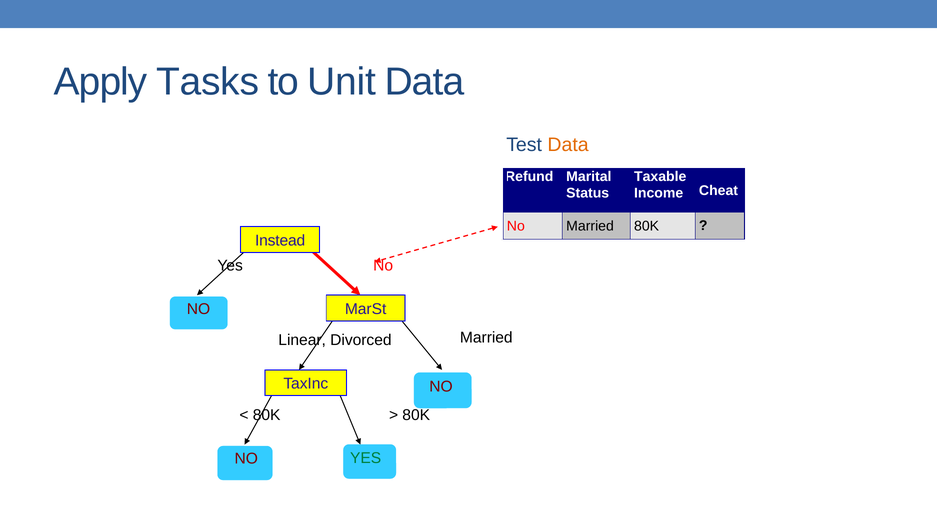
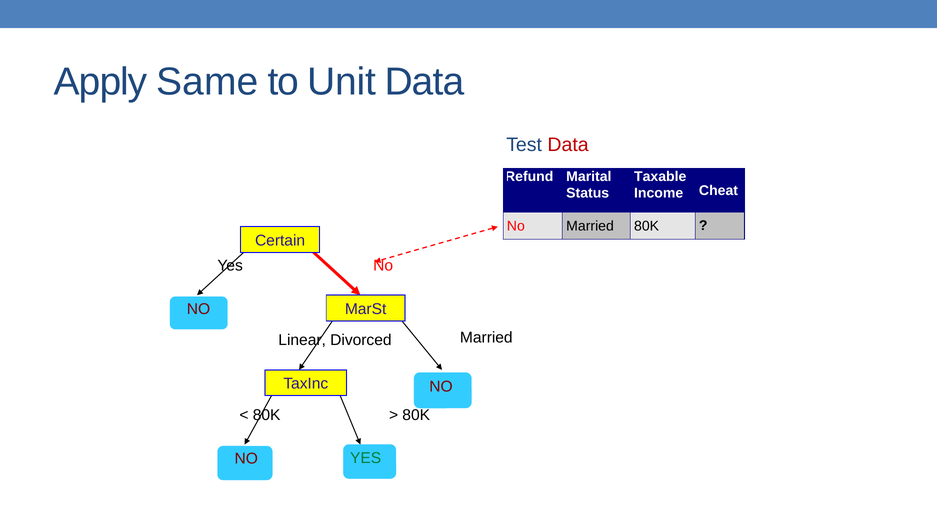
Tasks: Tasks -> Same
Data at (568, 145) colour: orange -> red
Instead: Instead -> Certain
